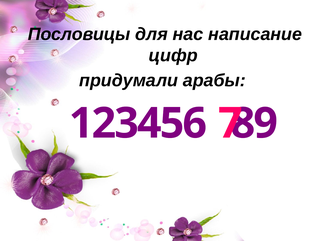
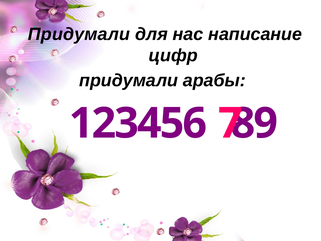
Пословицы at (79, 34): Пословицы -> Придумали
